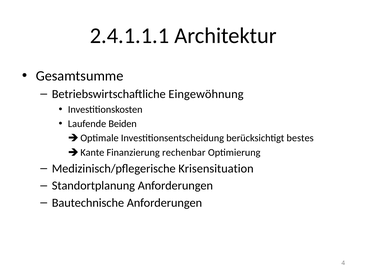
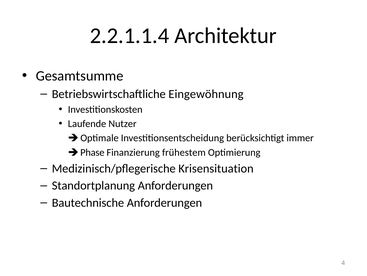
2.4.1.1.1: 2.4.1.1.1 -> 2.2.1.1.4
Beiden: Beiden -> Nutzer
bestes: bestes -> immer
Kante: Kante -> Phase
rechenbar: rechenbar -> frühestem
